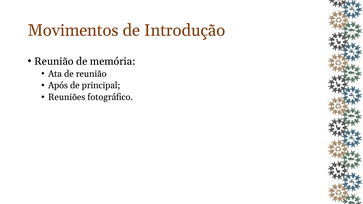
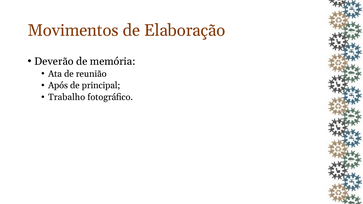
Introdução: Introdução -> Elaboração
Reunião at (54, 61): Reunião -> Deverão
Reuniões: Reuniões -> Trabalho
